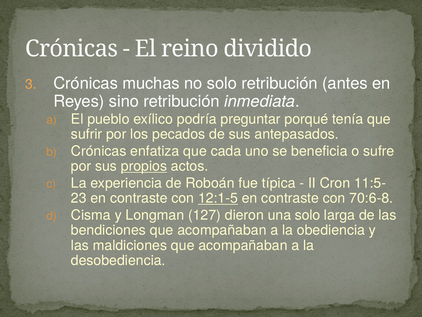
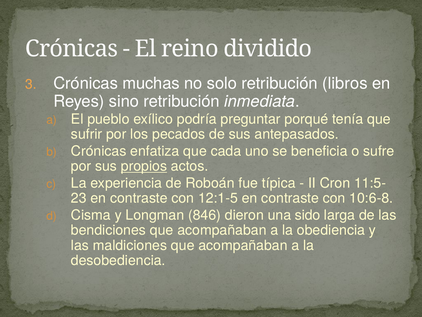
antes: antes -> libros
12:1-5 underline: present -> none
70:6-8: 70:6-8 -> 10:6-8
127: 127 -> 846
una solo: solo -> sido
